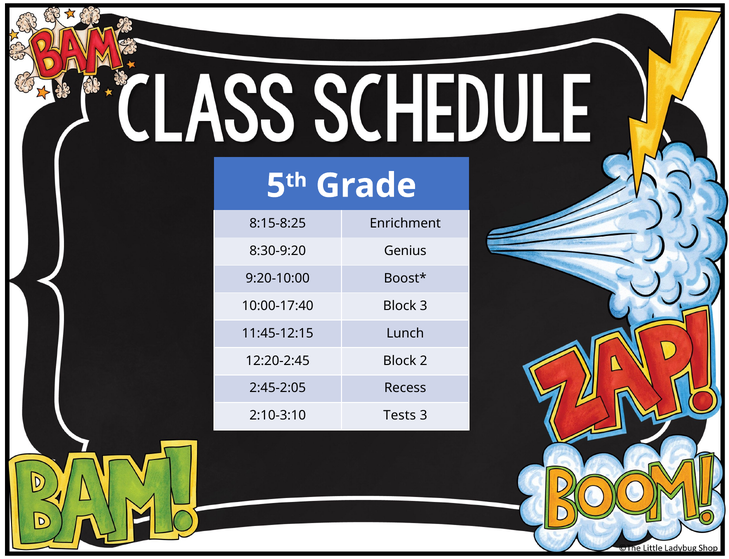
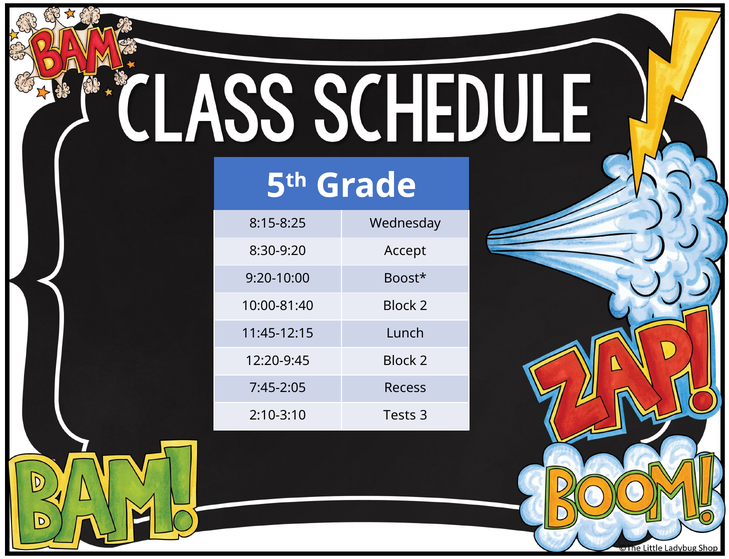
Enrichment: Enrichment -> Wednesday
Genius: Genius -> Accept
10:00-17:40: 10:00-17:40 -> 10:00-81:40
3 at (424, 306): 3 -> 2
12:20-2:45: 12:20-2:45 -> 12:20-9:45
2:45-2:05: 2:45-2:05 -> 7:45-2:05
